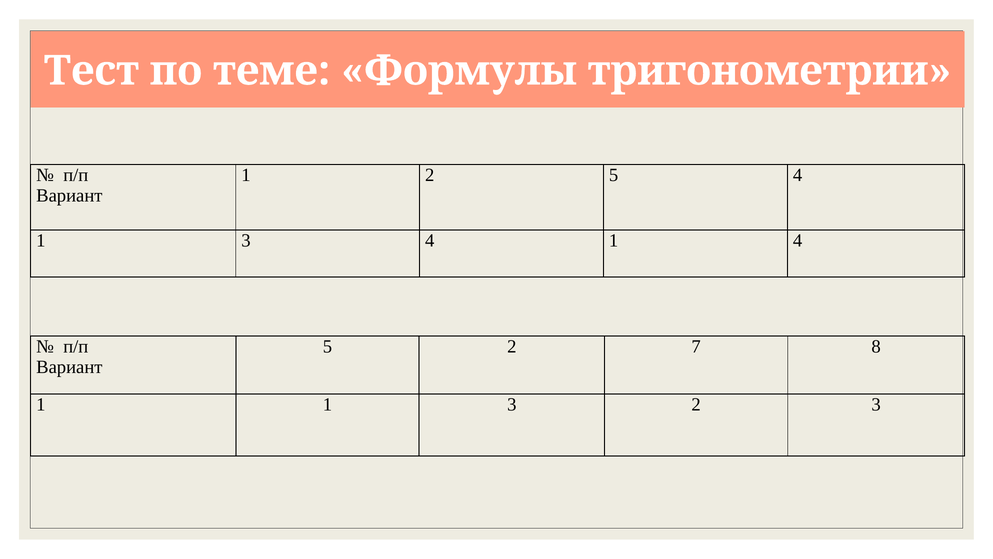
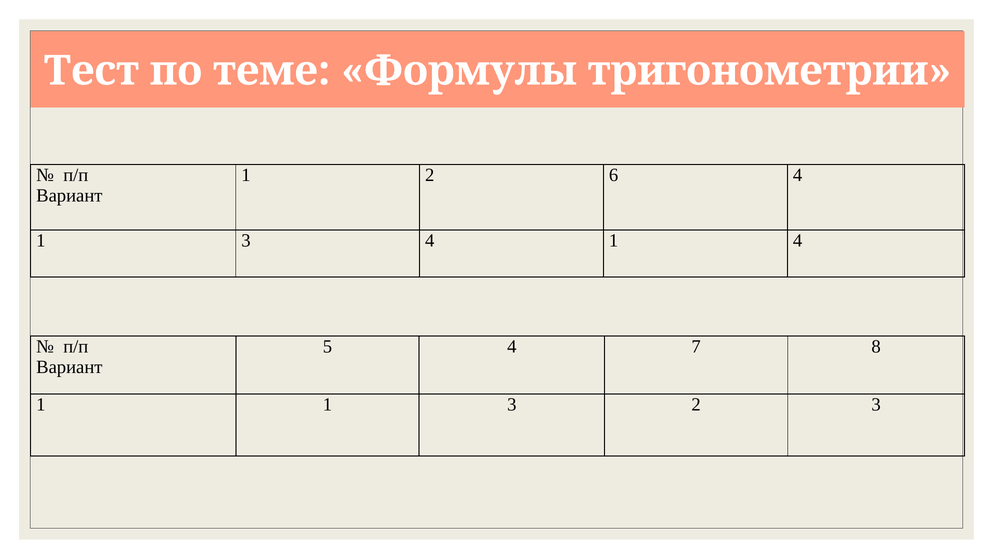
2 5: 5 -> 6
5 2: 2 -> 4
